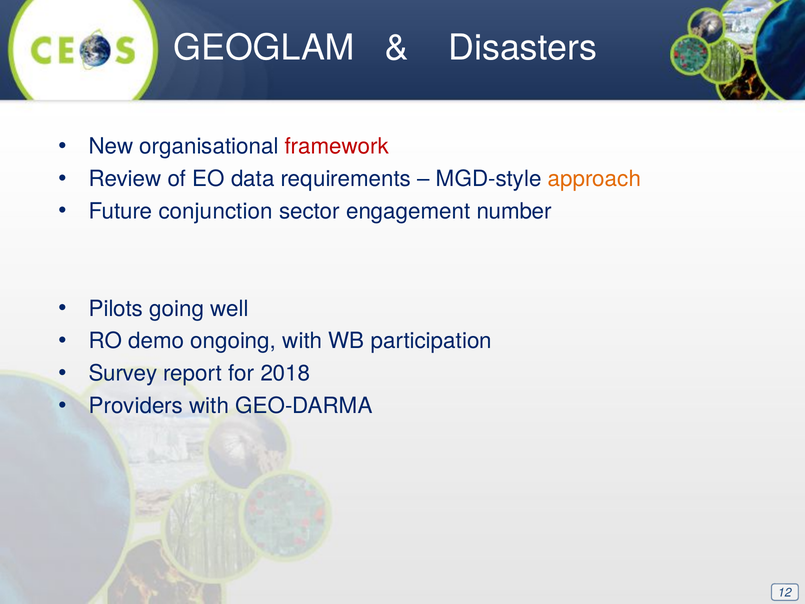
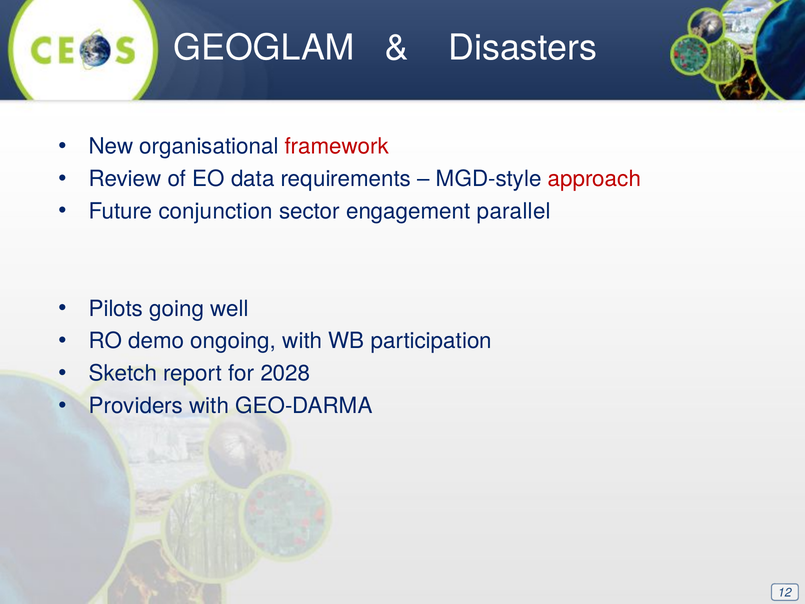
approach colour: orange -> red
number: number -> parallel
Survey: Survey -> Sketch
2018: 2018 -> 2028
